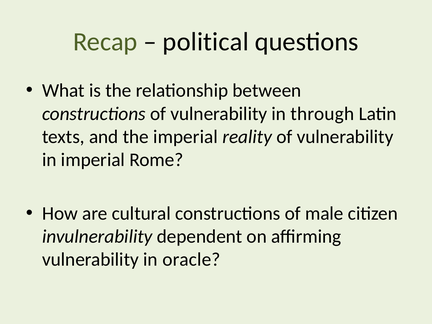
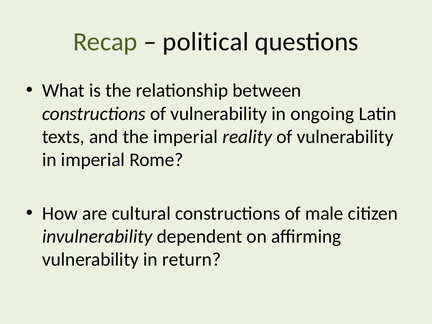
through: through -> ongoing
oracle: oracle -> return
